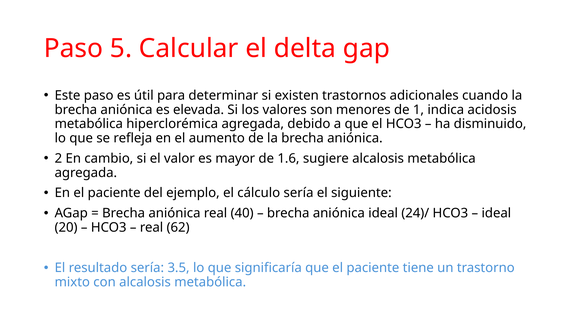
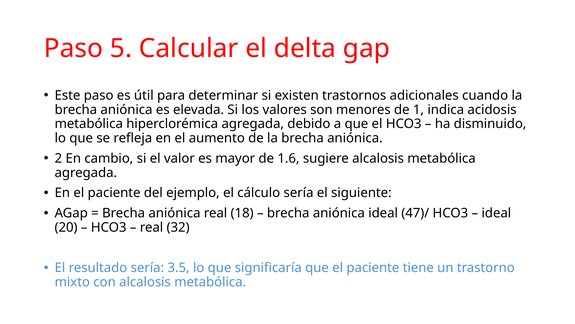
40: 40 -> 18
24)/: 24)/ -> 47)/
62: 62 -> 32
